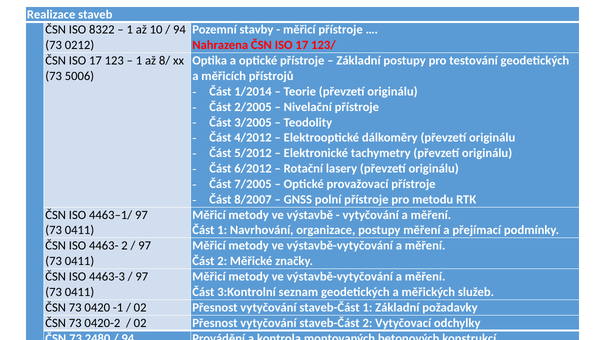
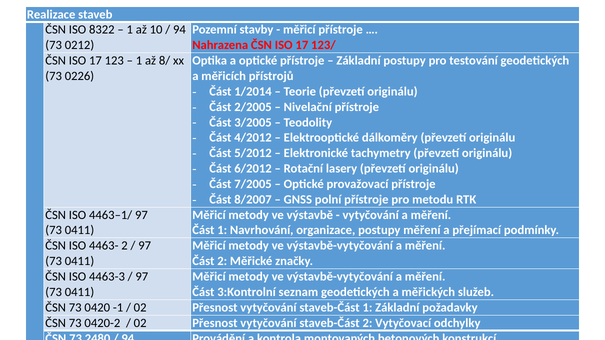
5006: 5006 -> 0226
